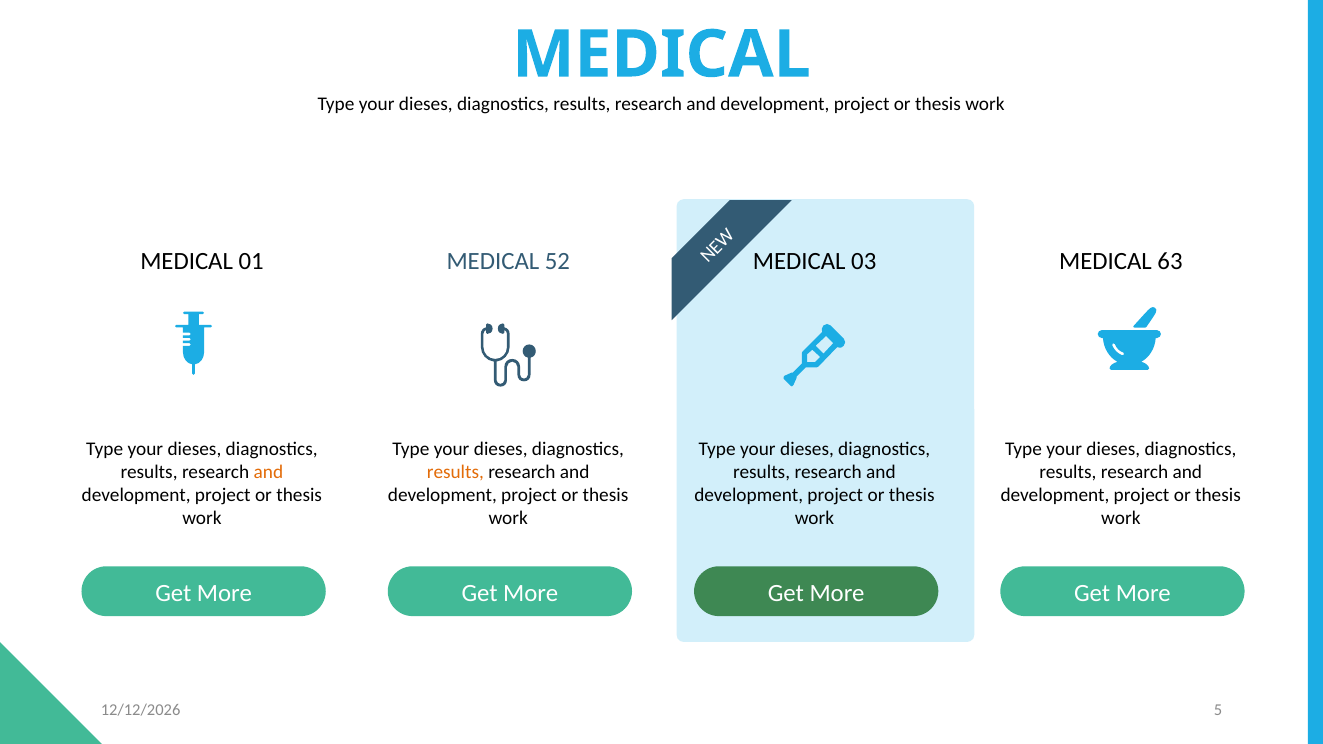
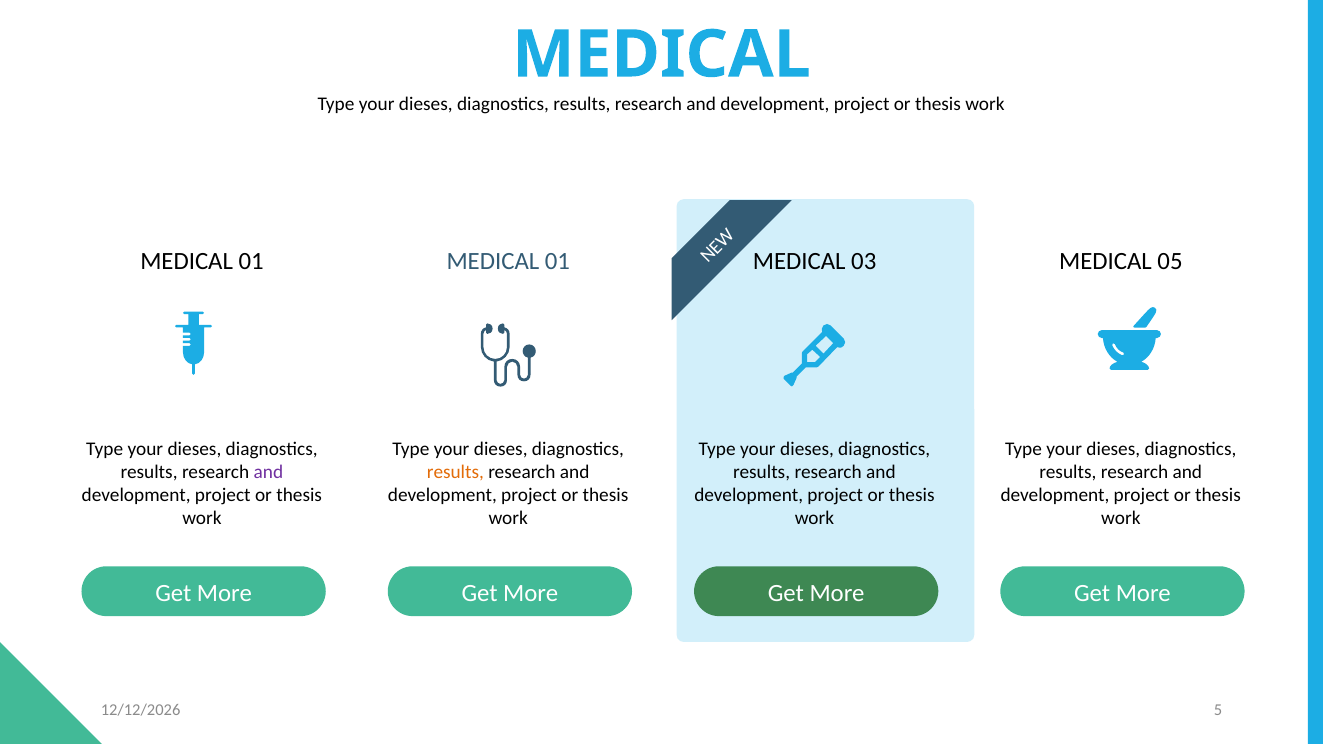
52 at (557, 261): 52 -> 01
63: 63 -> 05
and at (268, 472) colour: orange -> purple
